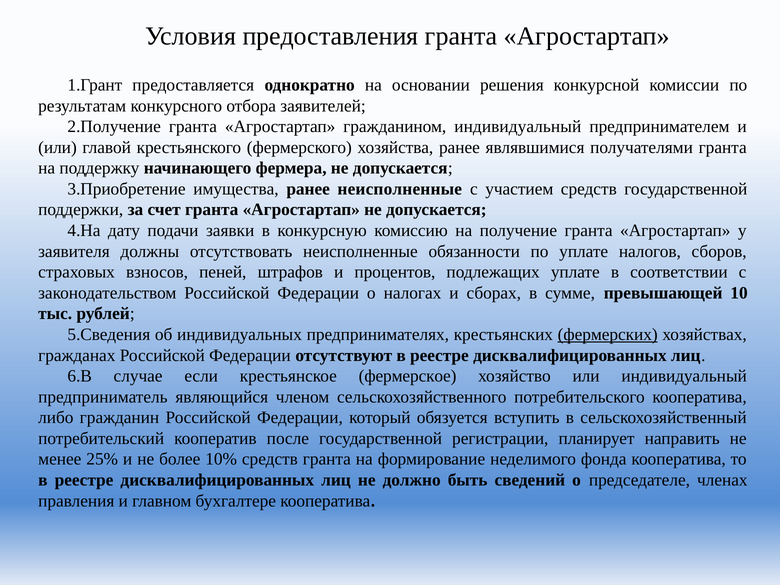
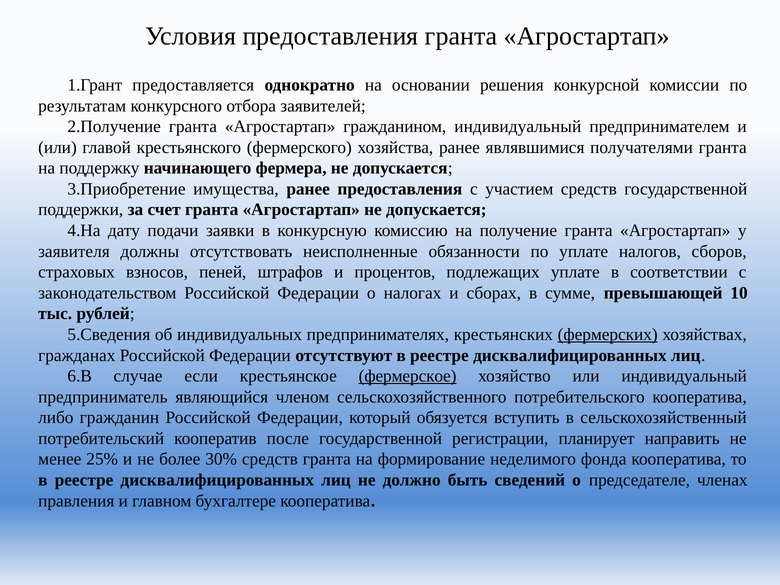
ранее неисполненные: неисполненные -> предоставления
фермерское underline: none -> present
10%: 10% -> 30%
